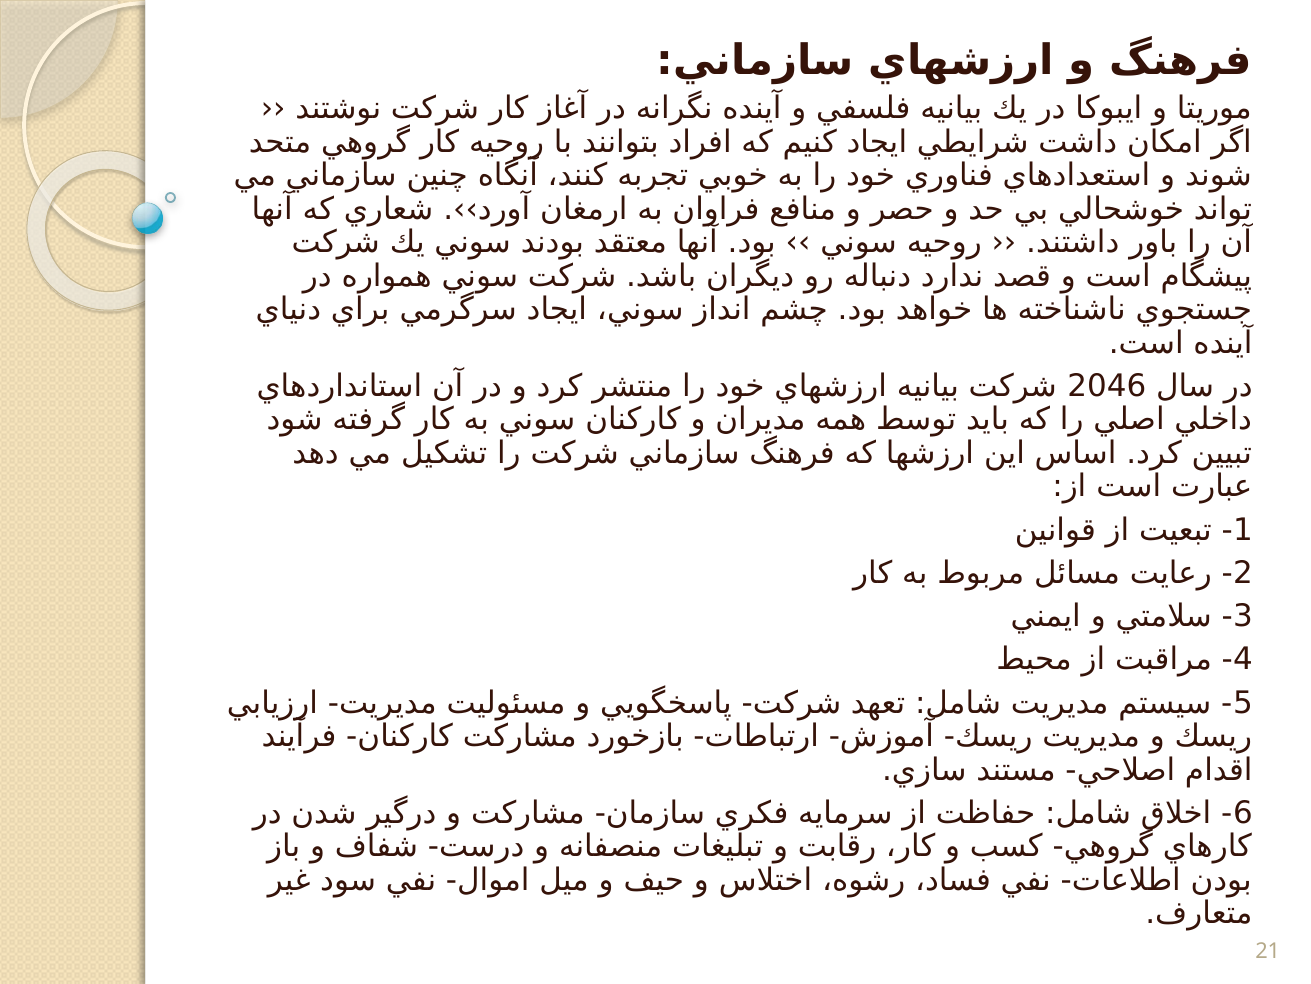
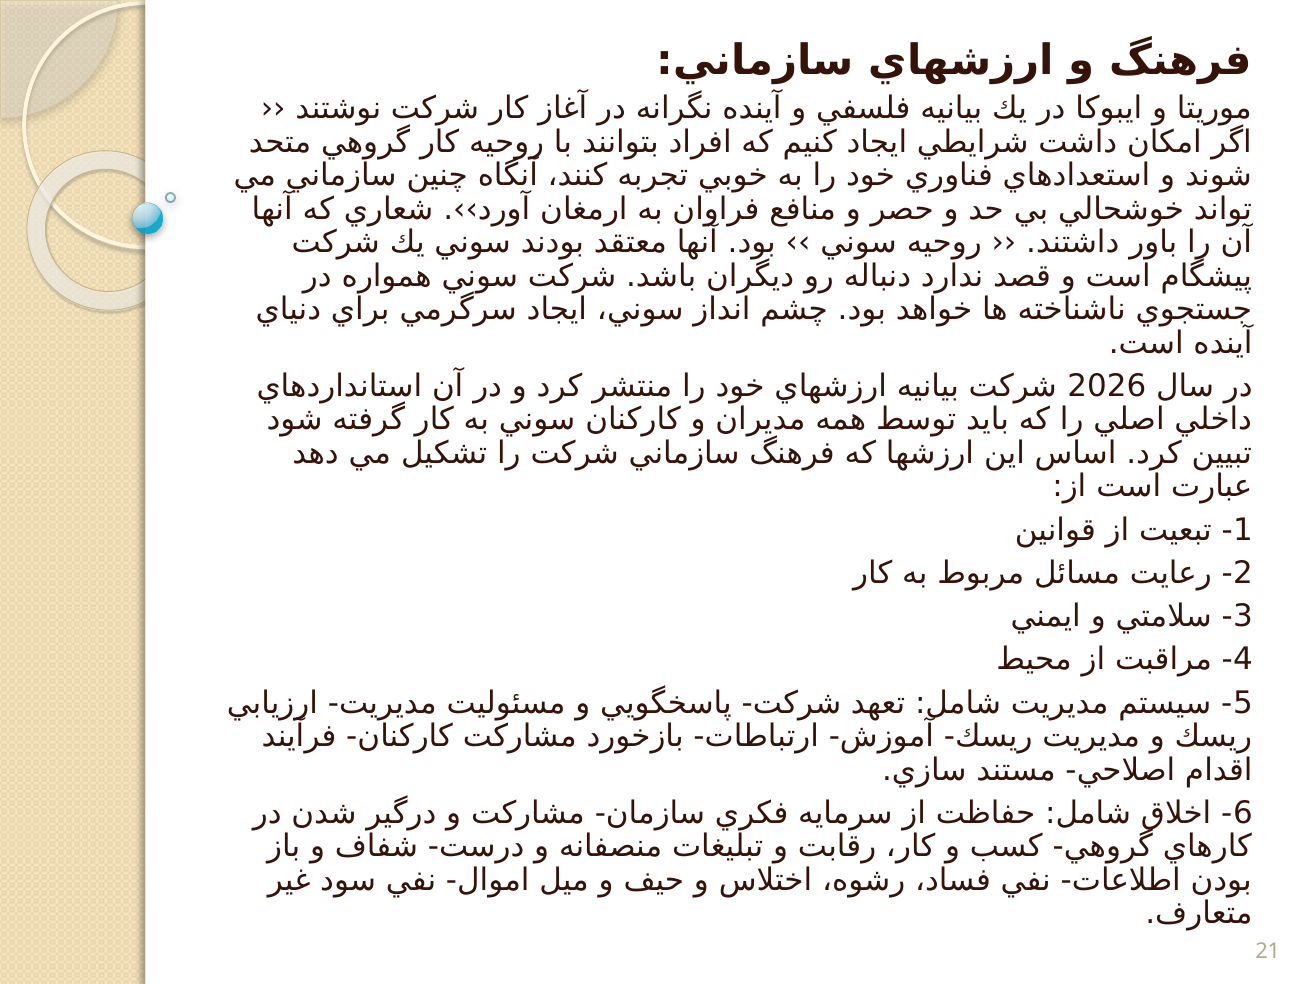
2046: 2046 -> 2026
